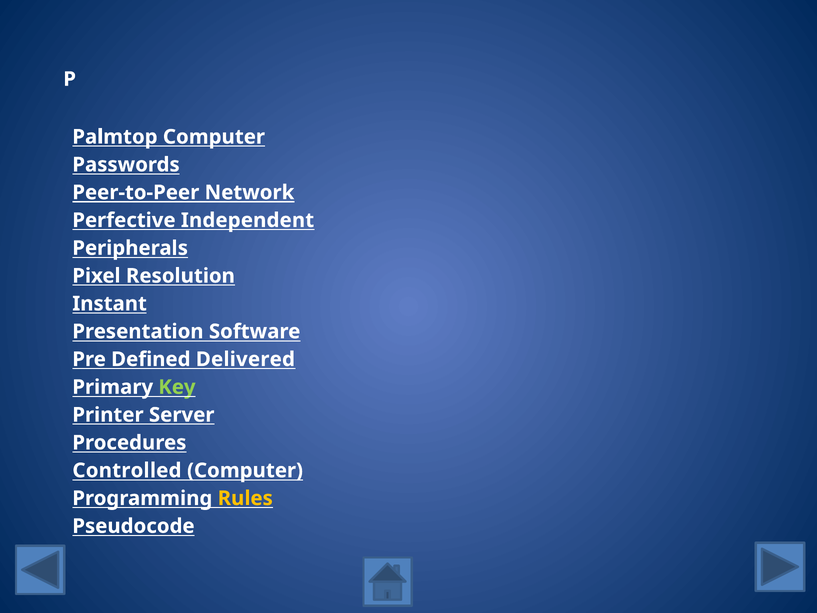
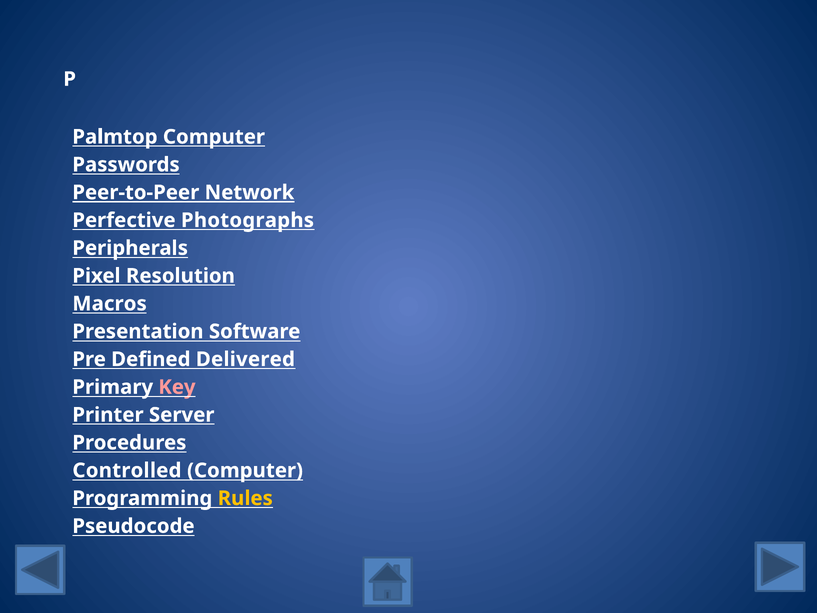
Independent: Independent -> Photographs
Instant: Instant -> Macros
Key colour: light green -> pink
